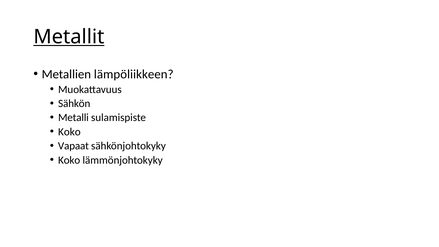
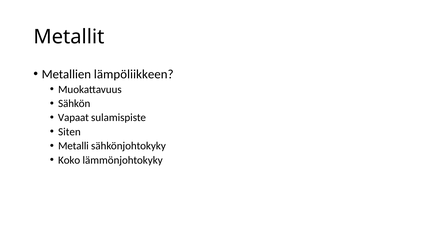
Metallit underline: present -> none
Metalli: Metalli -> Vapaat
Koko at (69, 132): Koko -> Siten
Vapaat: Vapaat -> Metalli
